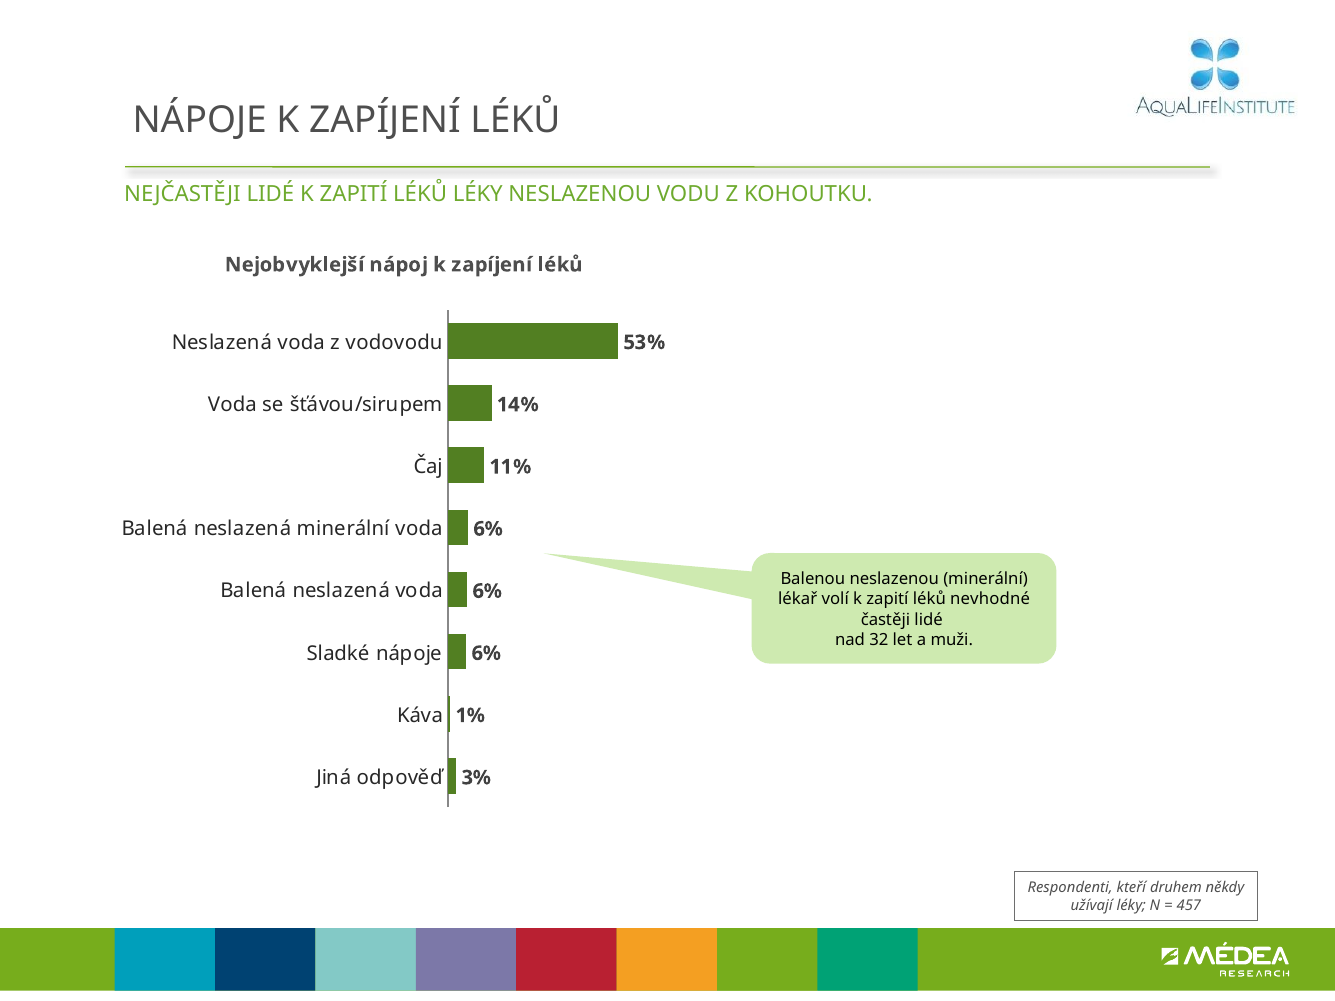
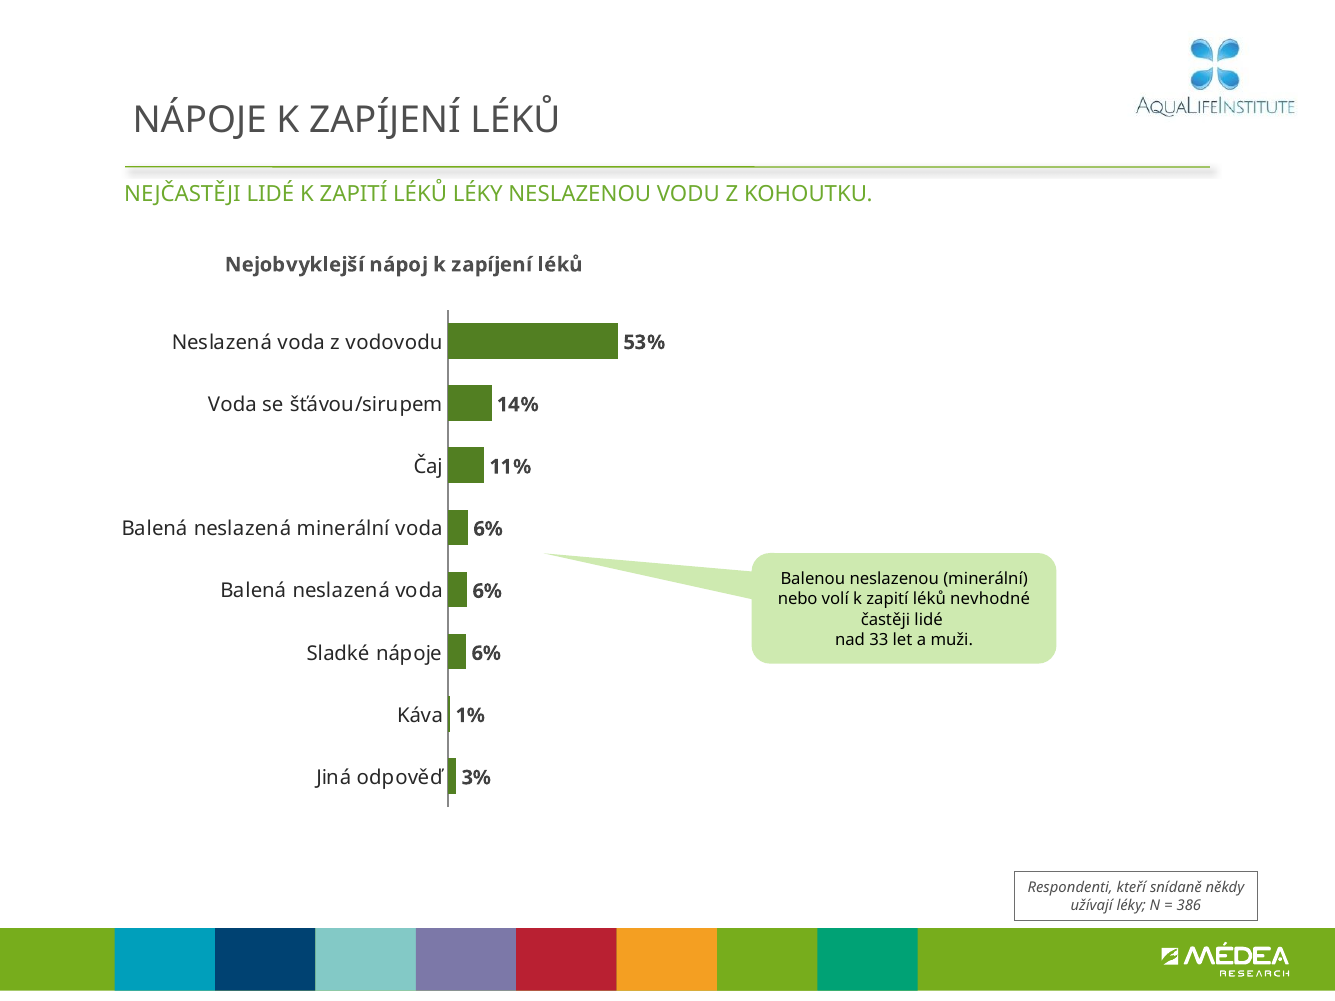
lékař: lékař -> nebo
32: 32 -> 33
druhem: druhem -> snídaně
457: 457 -> 386
